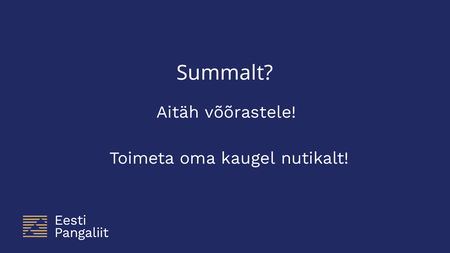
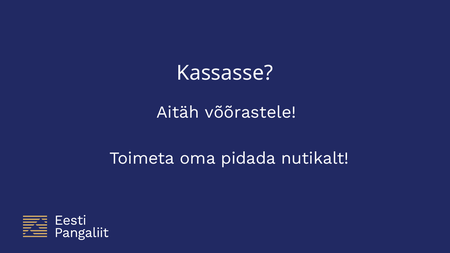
Summalt: Summalt -> Kassasse
kaugel: kaugel -> pidada
